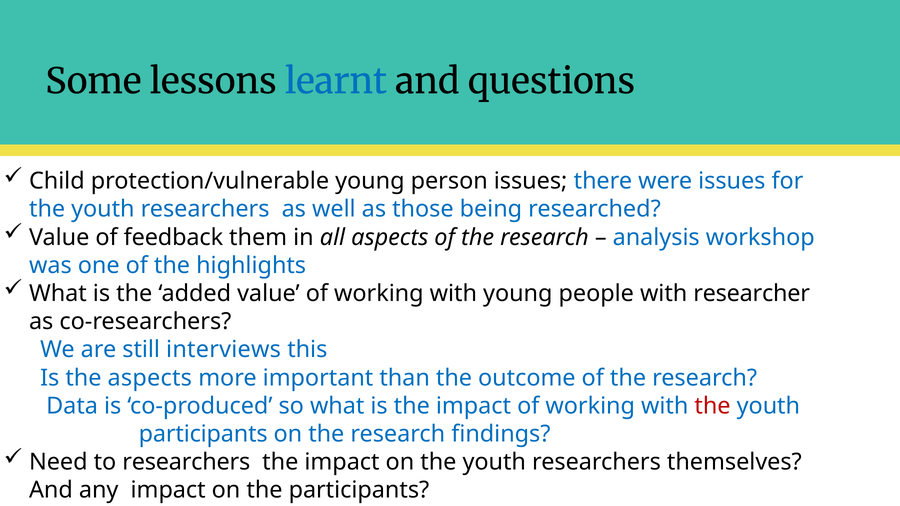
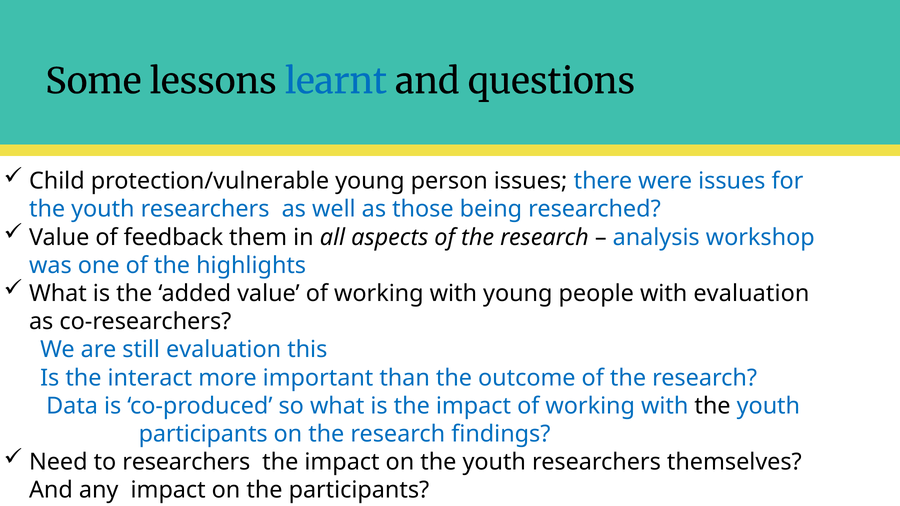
with researcher: researcher -> evaluation
still interviews: interviews -> evaluation
the aspects: aspects -> interact
the at (713, 406) colour: red -> black
